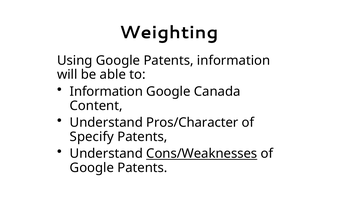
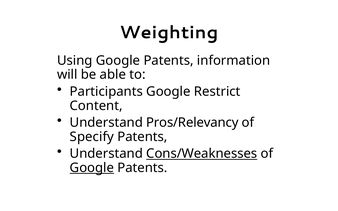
Information at (106, 92): Information -> Participants
Canada: Canada -> Restrict
Pros/Character: Pros/Character -> Pros/Relevancy
Google at (92, 168) underline: none -> present
